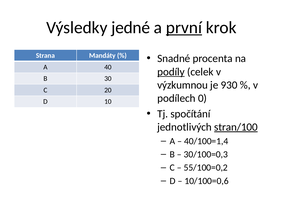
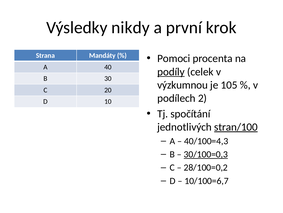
jedné: jedné -> nikdy
první underline: present -> none
Snadné: Snadné -> Pomoci
930: 930 -> 105
0: 0 -> 2
40/100=1,4: 40/100=1,4 -> 40/100=4,3
30/100=0,3 underline: none -> present
55/100=0,2: 55/100=0,2 -> 28/100=0,2
10/100=0,6: 10/100=0,6 -> 10/100=6,7
